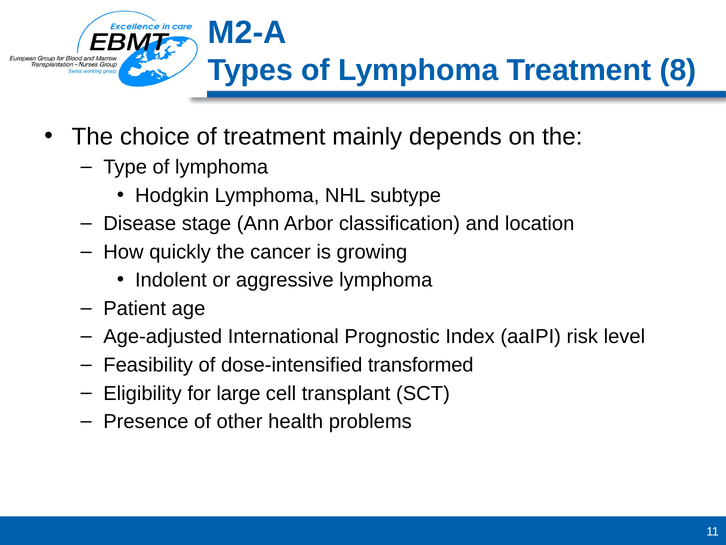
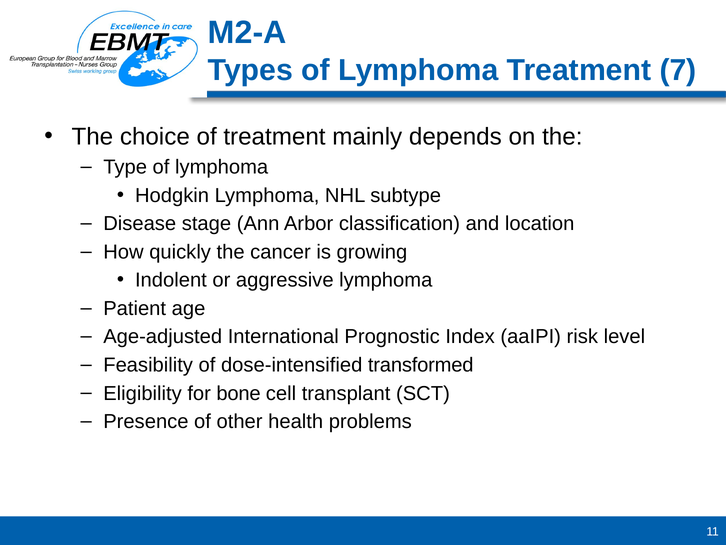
8: 8 -> 7
large: large -> bone
